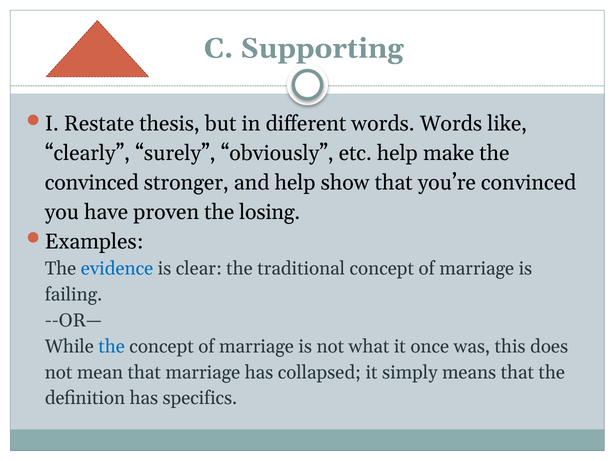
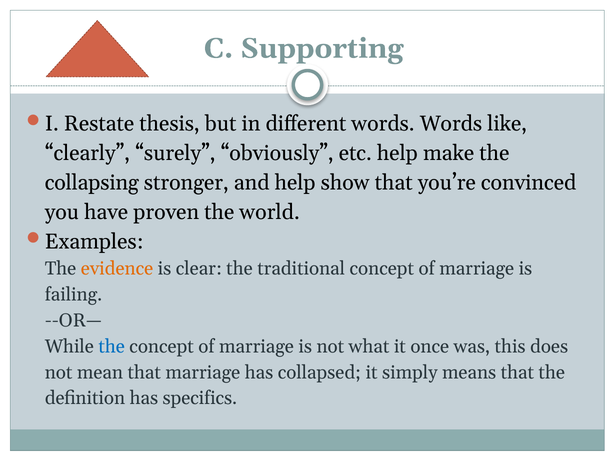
convinced at (92, 183): convinced -> collapsing
losing: losing -> world
evidence colour: blue -> orange
